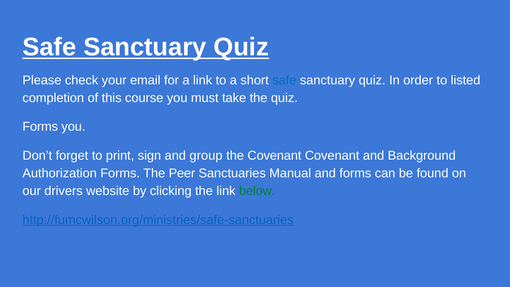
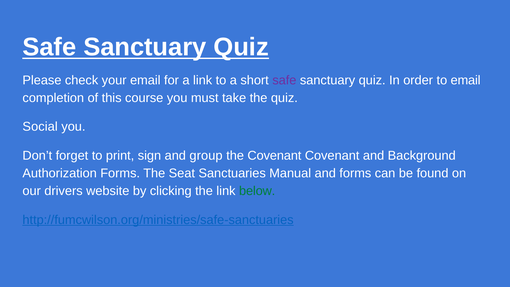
safe at (284, 80) colour: blue -> purple
to listed: listed -> email
Forms at (40, 127): Forms -> Social
Peer: Peer -> Seat
